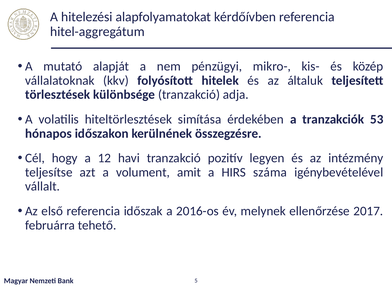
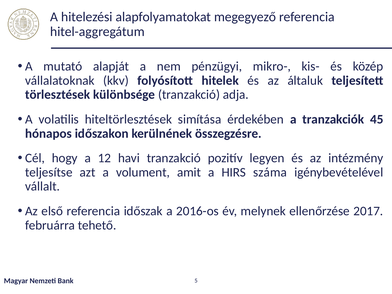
kérdőívben: kérdőívben -> megegyező
53: 53 -> 45
